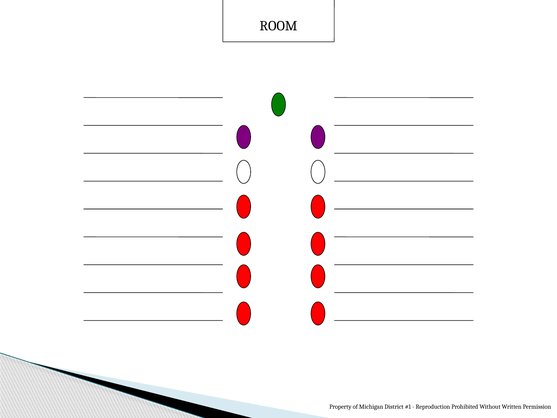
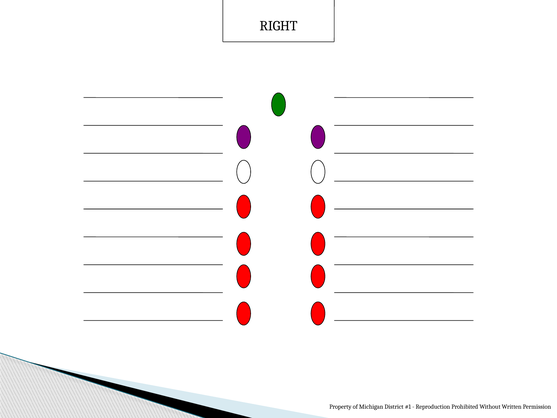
ROOM: ROOM -> RIGHT
